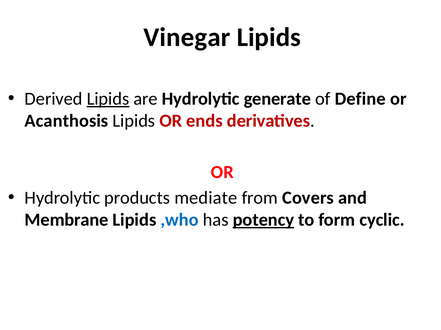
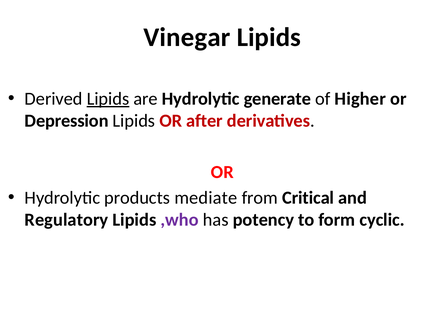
Define: Define -> Higher
Acanthosis: Acanthosis -> Depression
ends: ends -> after
Covers: Covers -> Critical
Membrane: Membrane -> Regulatory
,who colour: blue -> purple
potency underline: present -> none
